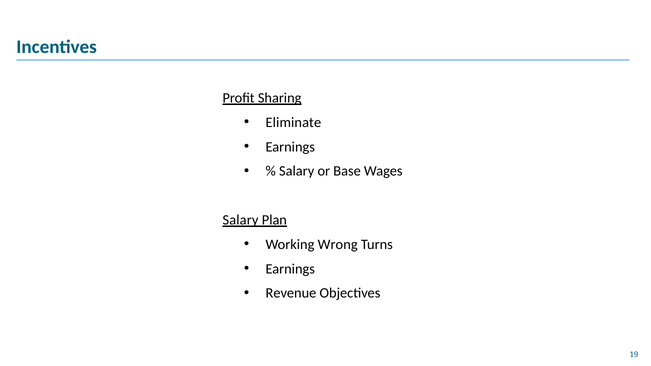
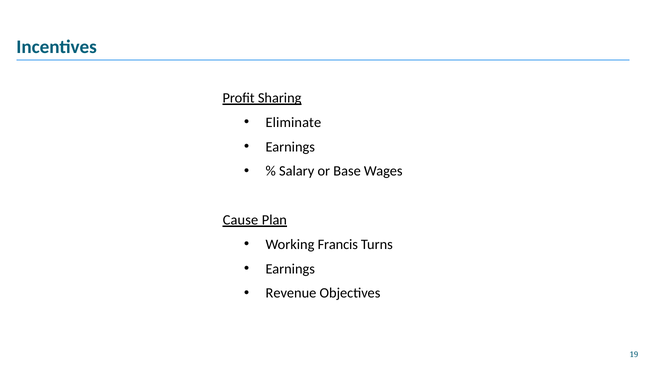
Salary at (240, 220): Salary -> Cause
Wrong: Wrong -> Francis
